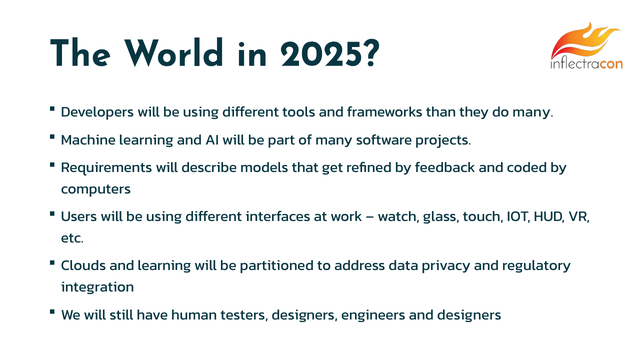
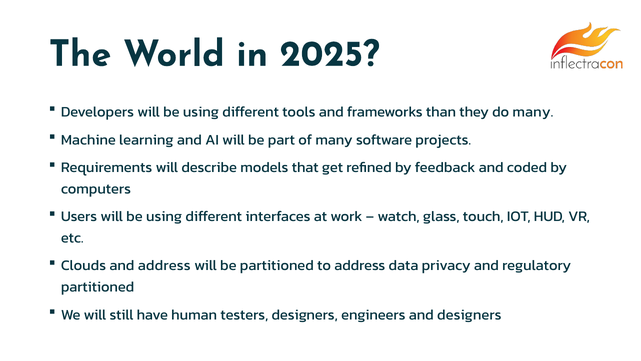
and learning: learning -> address
integration at (98, 286): integration -> partitioned
